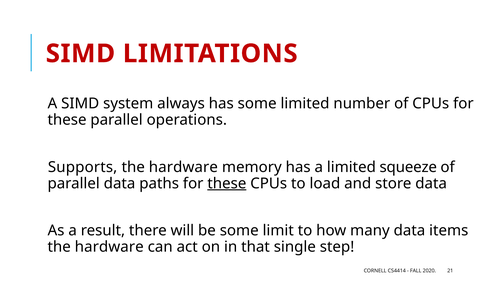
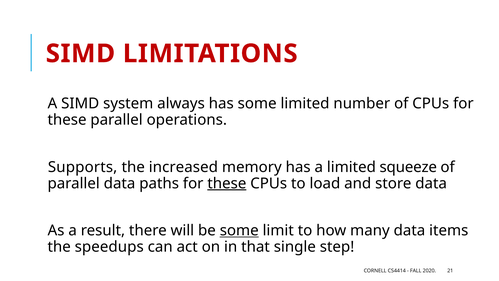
hardware at (183, 167): hardware -> increased
some at (239, 230) underline: none -> present
hardware at (109, 247): hardware -> speedups
